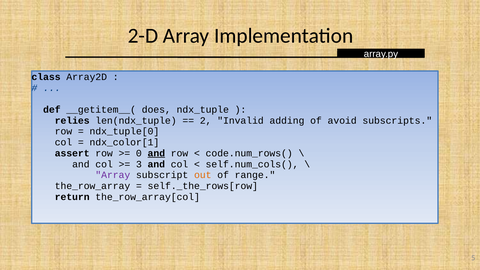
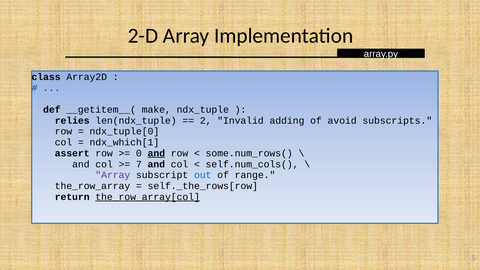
does: does -> make
ndx_color[1: ndx_color[1 -> ndx_which[1
code.num_rows(: code.num_rows( -> some.num_rows(
3: 3 -> 7
out colour: orange -> blue
the_row_array[col underline: none -> present
